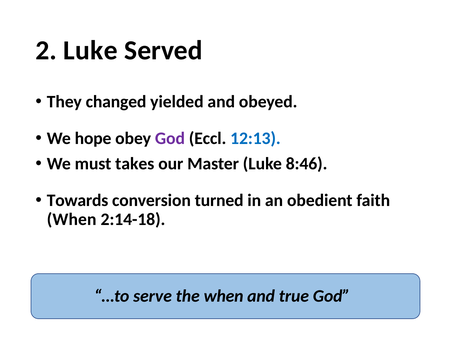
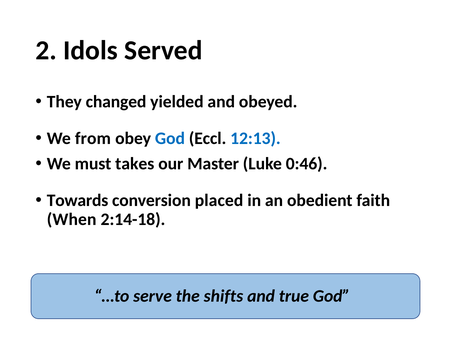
2 Luke: Luke -> Idols
hope: hope -> from
God at (170, 139) colour: purple -> blue
8:46: 8:46 -> 0:46
turned: turned -> placed
the when: when -> shifts
